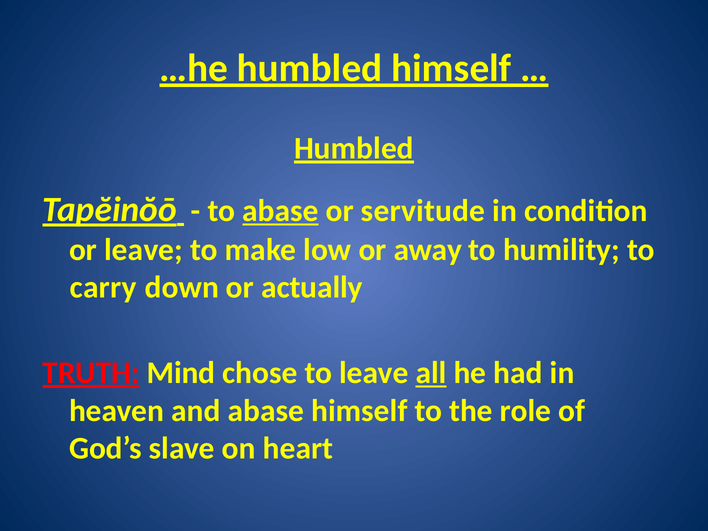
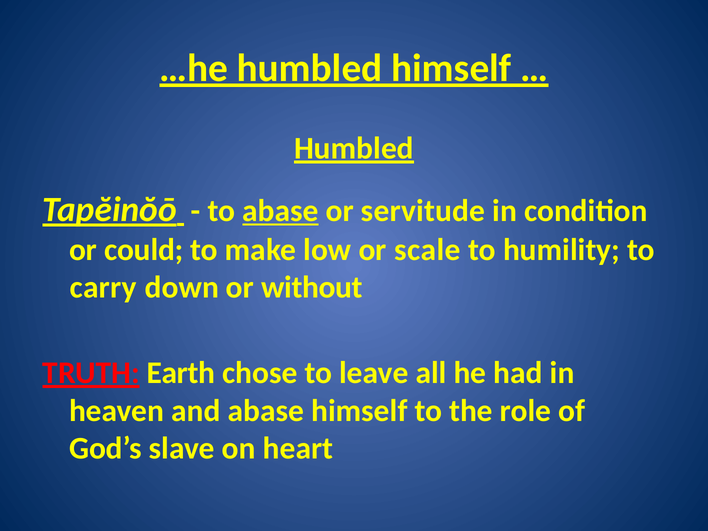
or leave: leave -> could
away: away -> scale
actually: actually -> without
Mind: Mind -> Earth
all underline: present -> none
